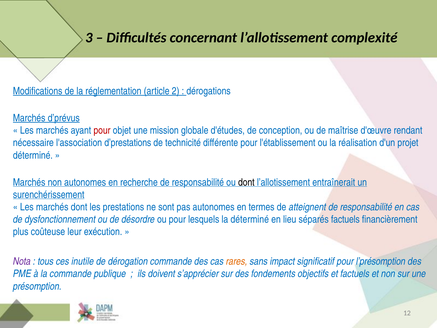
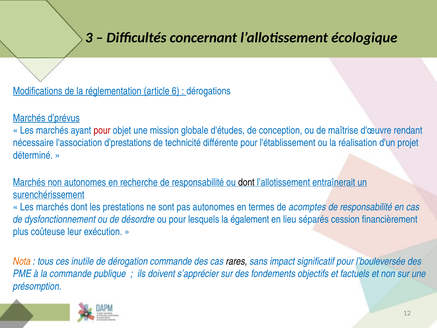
complexité: complexité -> écologique
2: 2 -> 6
atteignent: atteignent -> acomptes
la déterminé: déterminé -> également
séparés factuels: factuels -> cession
Nota colour: purple -> orange
rares colour: orange -> black
l’présomption: l’présomption -> l’bouleversée
